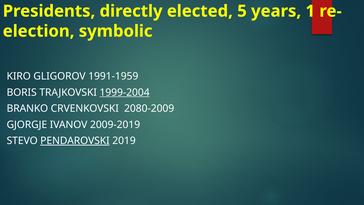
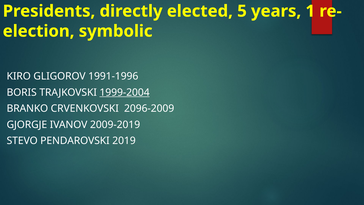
1991-1959: 1991-1959 -> 1991-1996
2080-2009: 2080-2009 -> 2096-2009
PENDAROVSKI underline: present -> none
